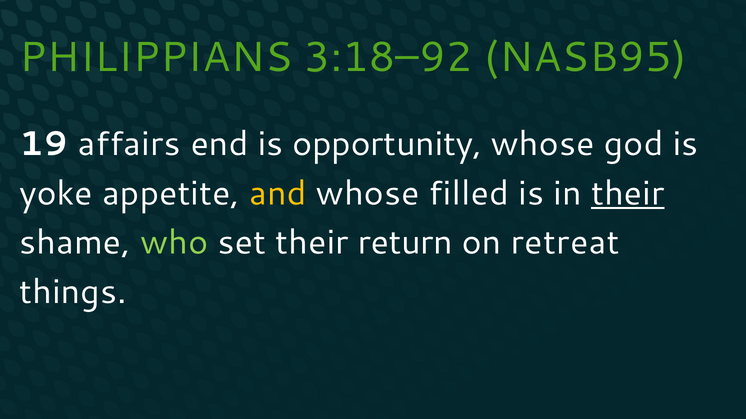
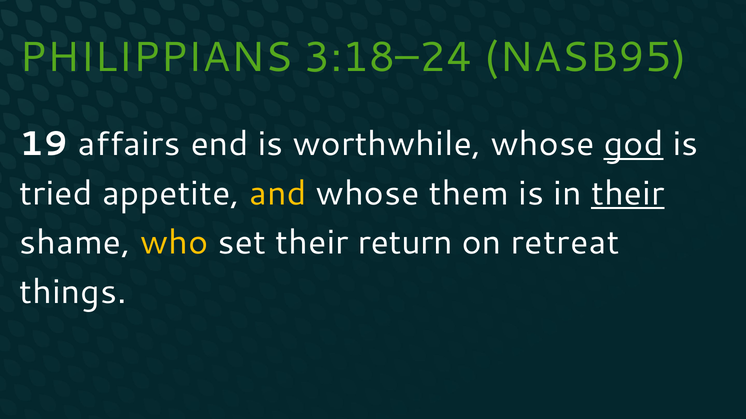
3:18–92: 3:18–92 -> 3:18–24
opportunity: opportunity -> worthwhile
god underline: none -> present
yoke: yoke -> tried
filled: filled -> them
who colour: light green -> yellow
